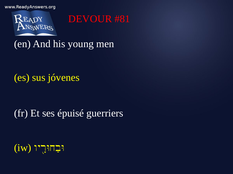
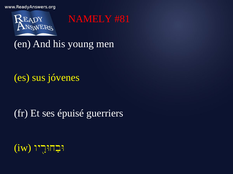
DEVOUR: DEVOUR -> NAMELY
